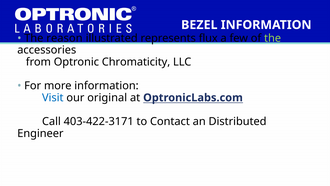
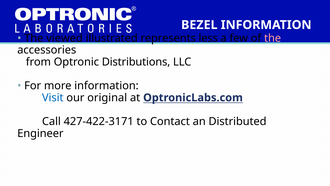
reason: reason -> viewed
flux: flux -> less
the at (273, 38) colour: light green -> pink
Chromaticity: Chromaticity -> Distributions
403-422-3171: 403-422-3171 -> 427-422-3171
